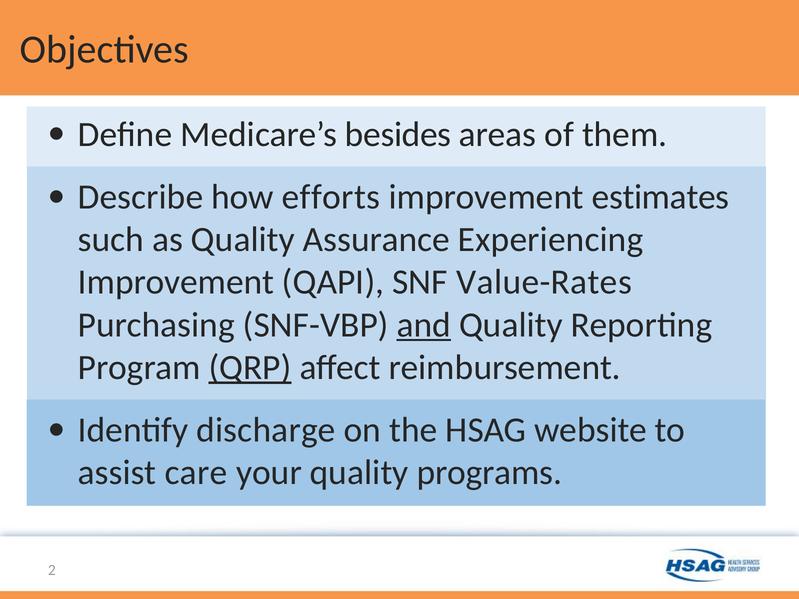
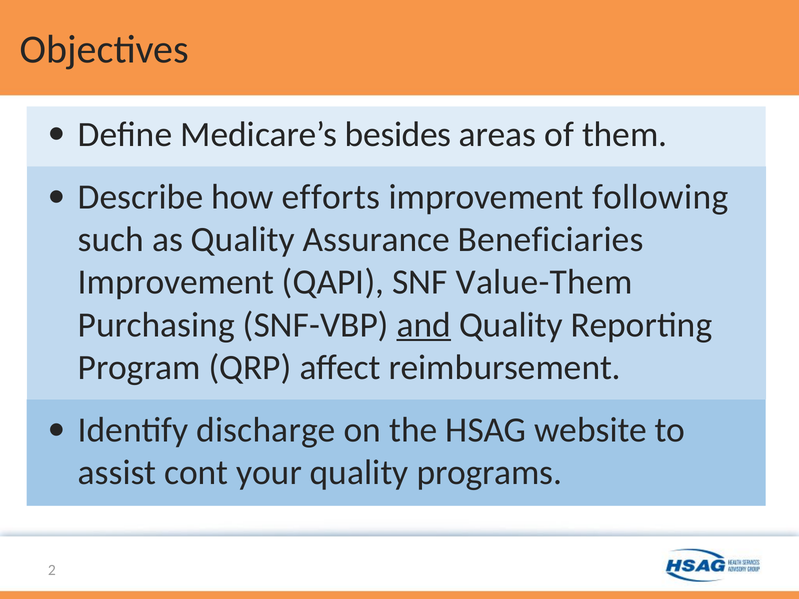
estimates: estimates -> following
Experiencing: Experiencing -> Beneficiaries
Value-Rates: Value-Rates -> Value-Them
QRP underline: present -> none
care: care -> cont
